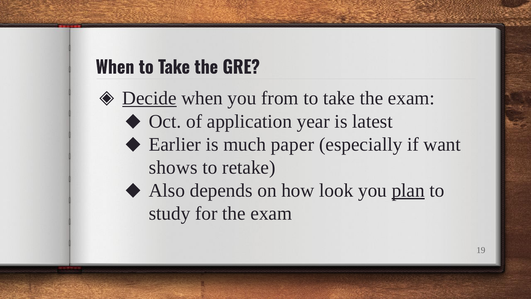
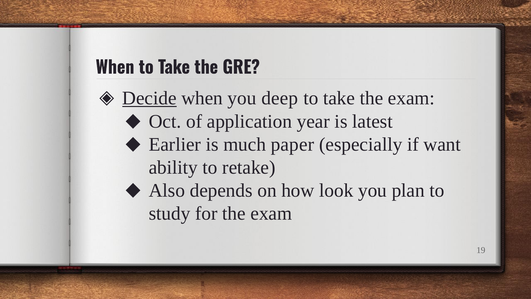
from: from -> deep
shows: shows -> ability
plan underline: present -> none
